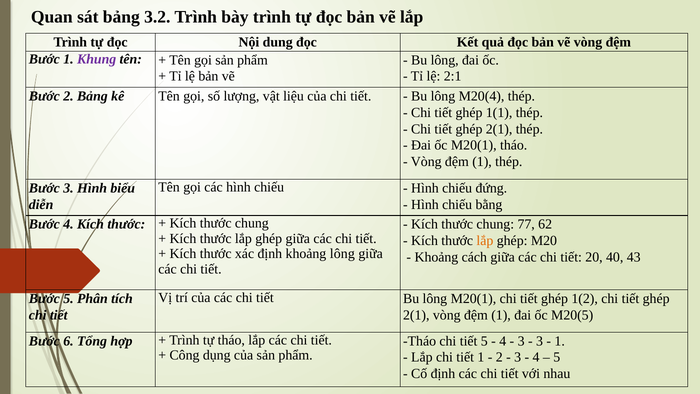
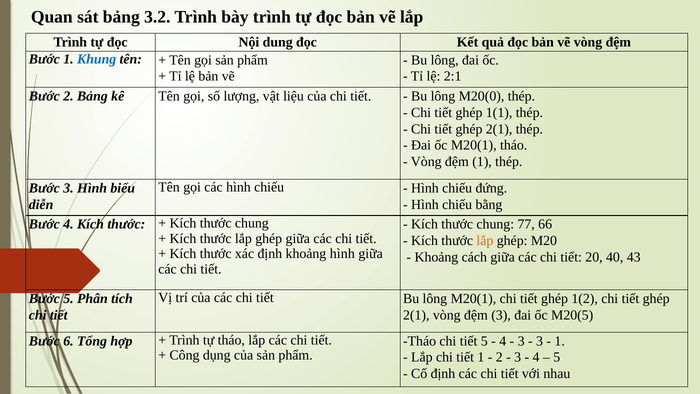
Khung colour: purple -> blue
M20(4: M20(4 -> M20(0
62: 62 -> 66
khoảng lông: lông -> hình
2(1 vòng đệm 1: 1 -> 3
